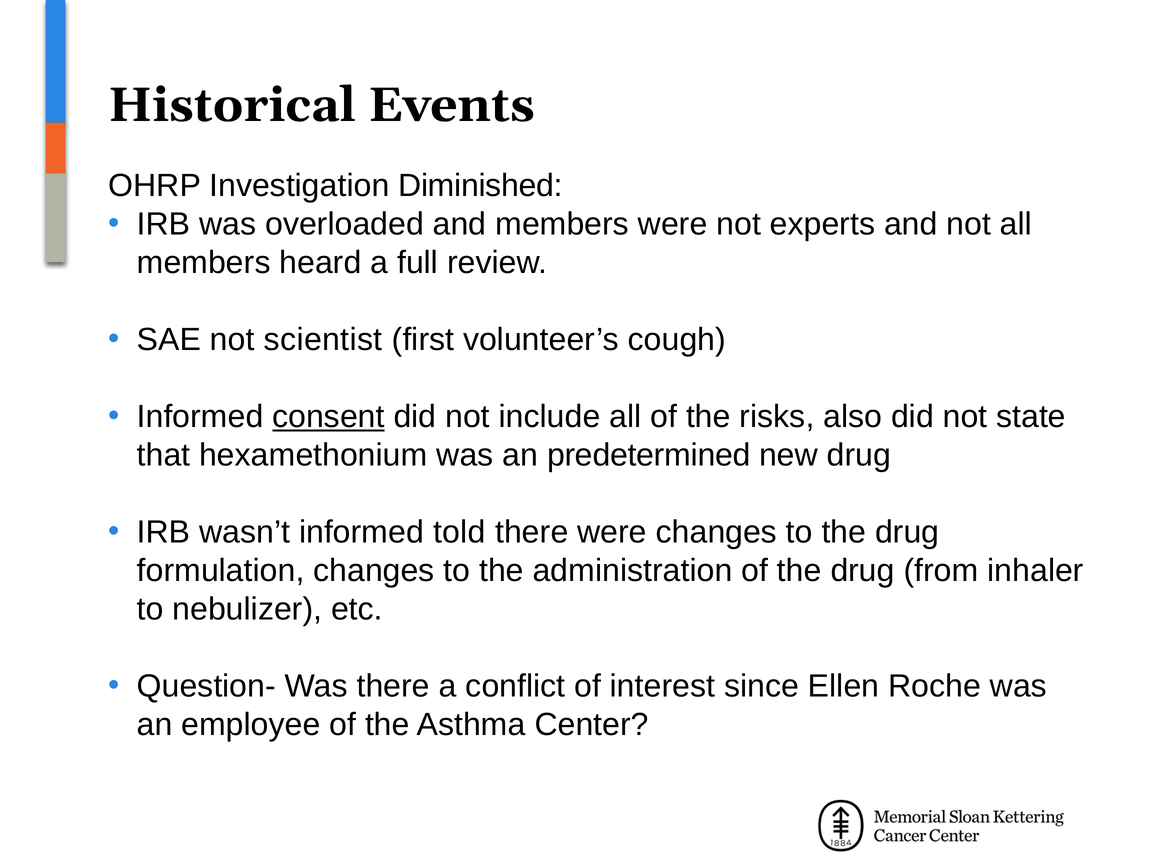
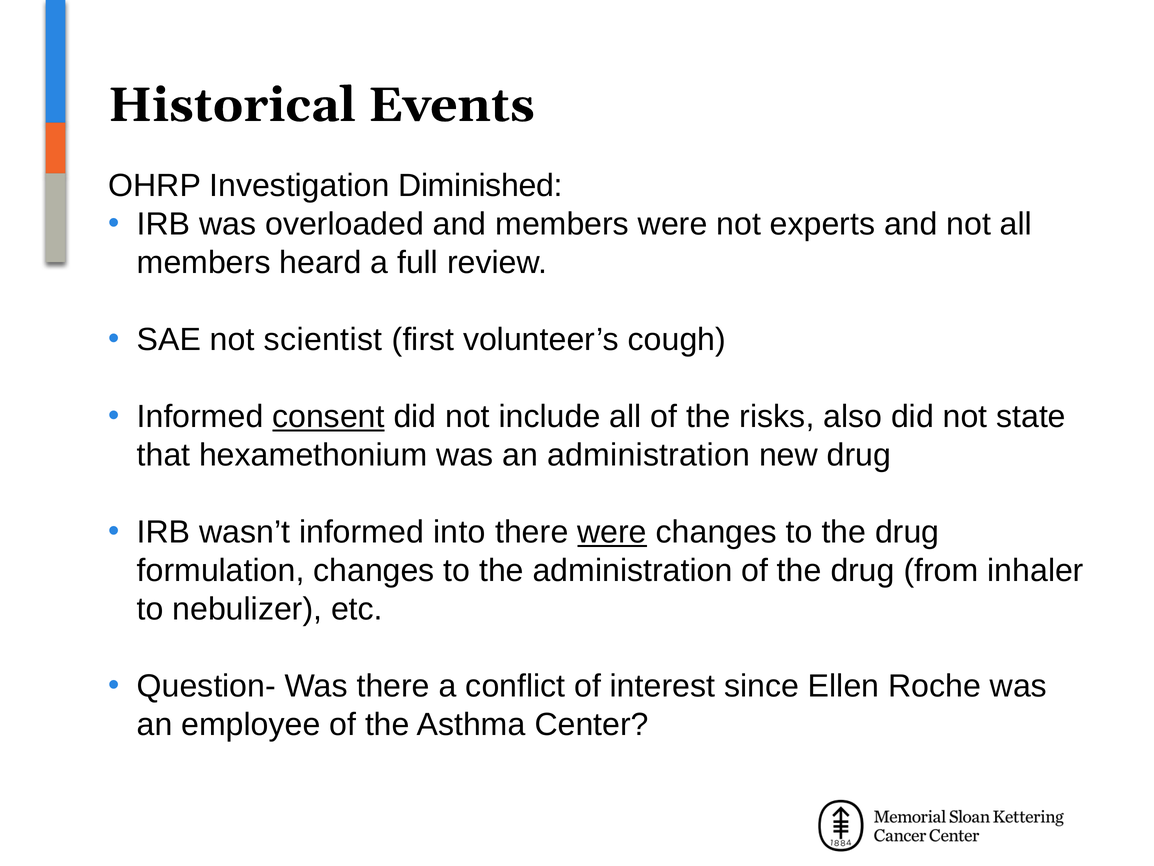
an predetermined: predetermined -> administration
told: told -> into
were at (612, 532) underline: none -> present
